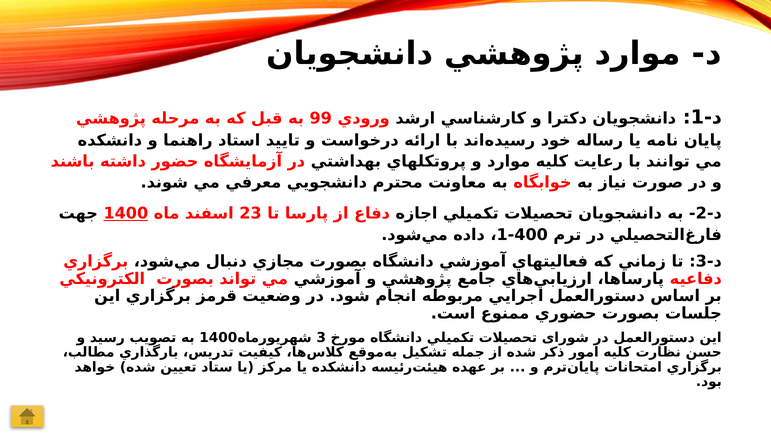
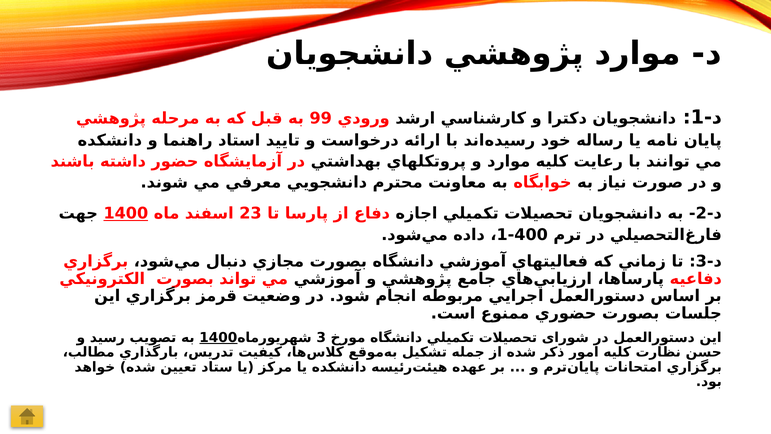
1400 at (218, 337) underline: none -> present
